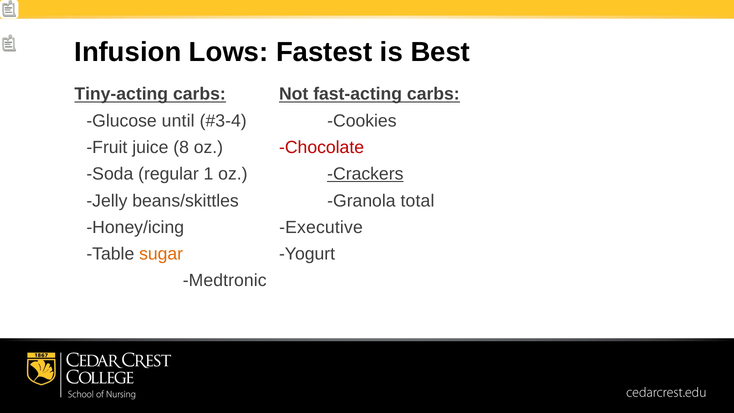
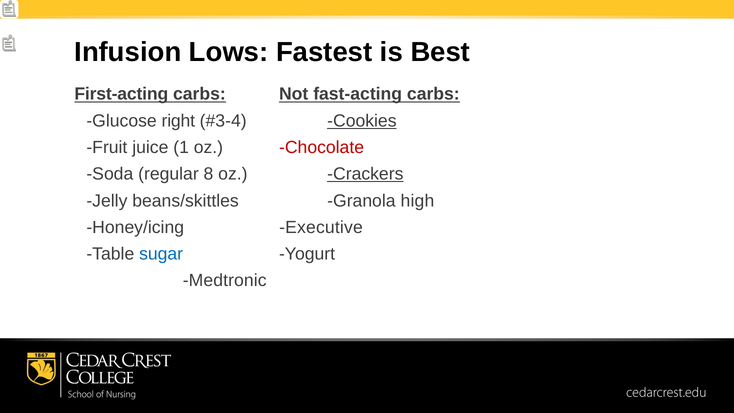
Tiny-acting: Tiny-acting -> First-acting
until: until -> right
Cookies underline: none -> present
8: 8 -> 1
1: 1 -> 8
total: total -> high
sugar colour: orange -> blue
